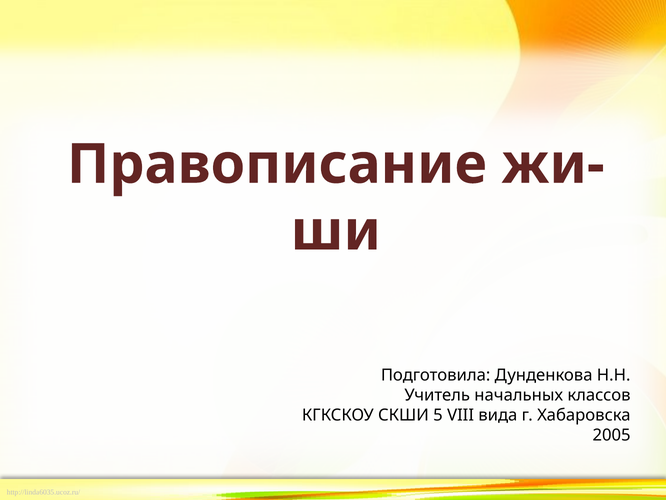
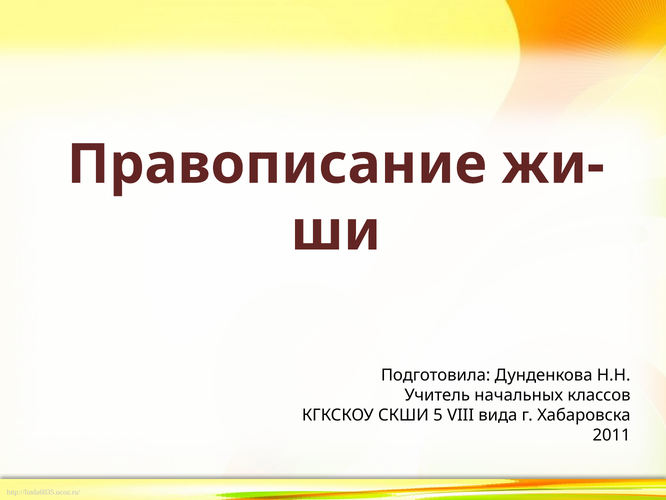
2005: 2005 -> 2011
